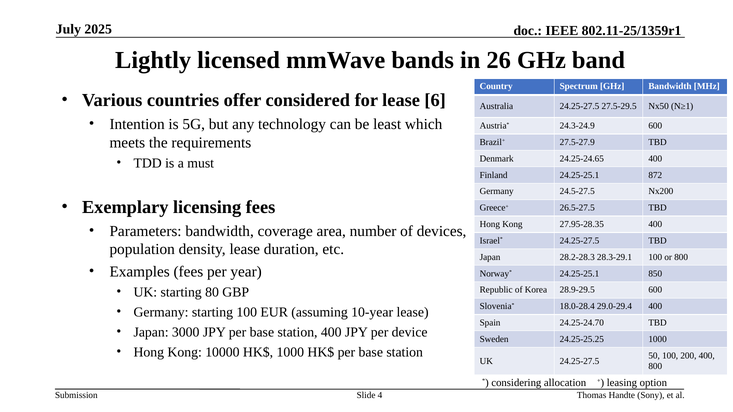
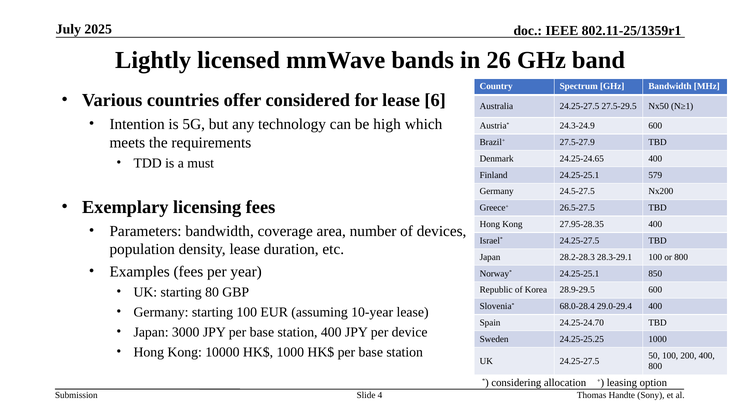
least: least -> high
872: 872 -> 579
18.0-28.4: 18.0-28.4 -> 68.0-28.4
